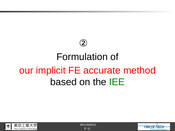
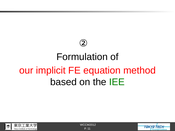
accurate: accurate -> equation
